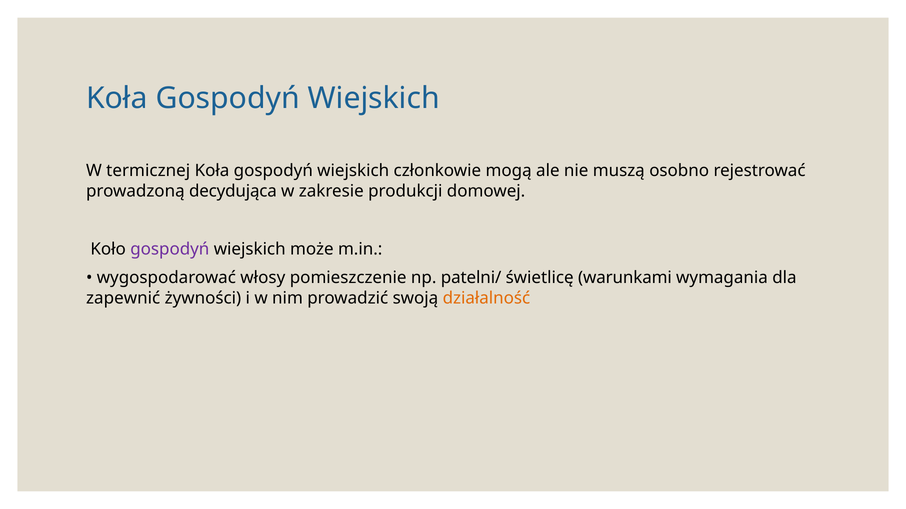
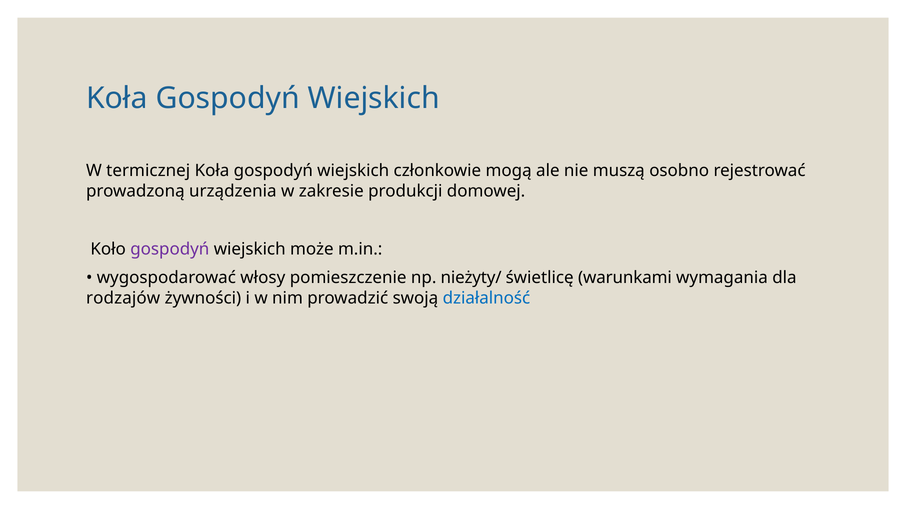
decydująca: decydująca -> urządzenia
patelni/: patelni/ -> nieżyty/
zapewnić: zapewnić -> rodzajów
działalność colour: orange -> blue
